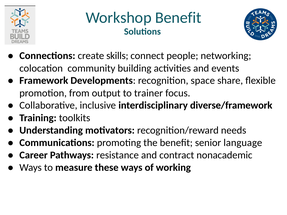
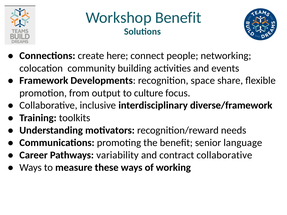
skills: skills -> here
trainer: trainer -> culture
resistance: resistance -> variability
contract nonacademic: nonacademic -> collaborative
